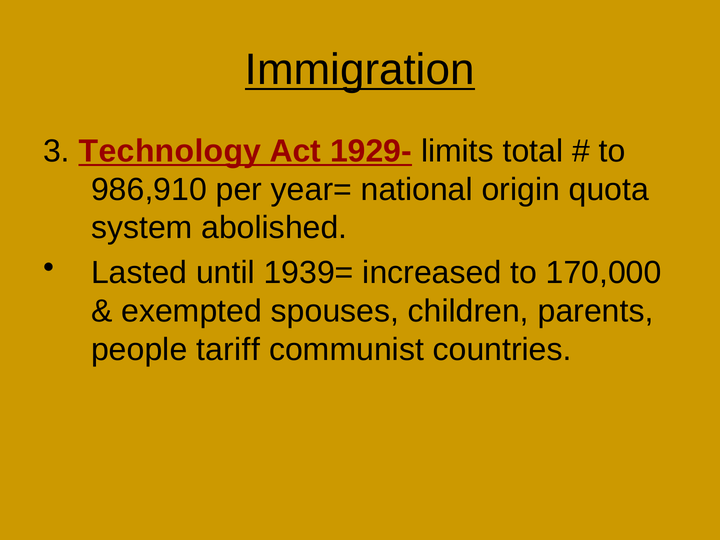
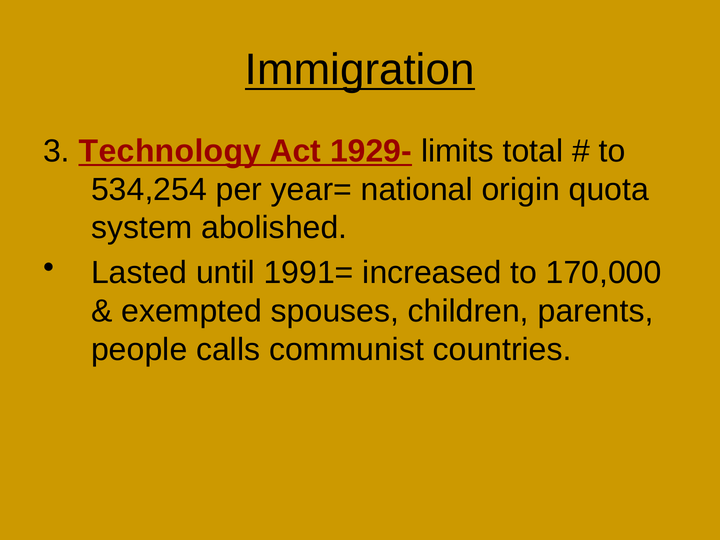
986,910: 986,910 -> 534,254
1939=: 1939= -> 1991=
tariff: tariff -> calls
